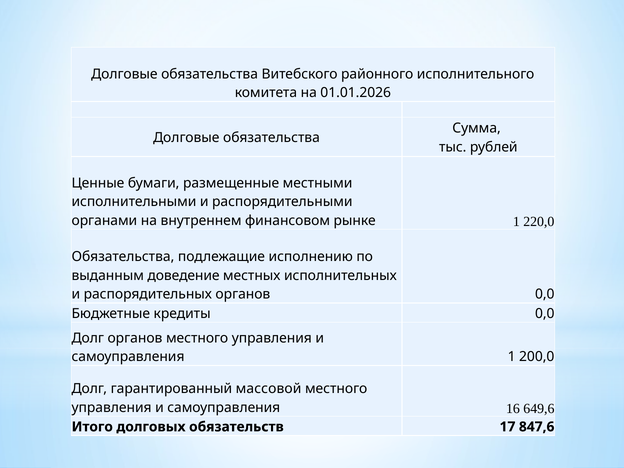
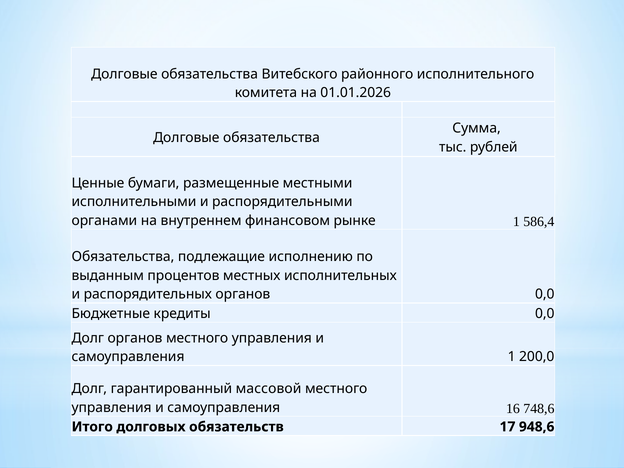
220,0: 220,0 -> 586,4
доведение: доведение -> процентов
649,6: 649,6 -> 748,6
847,6: 847,6 -> 948,6
